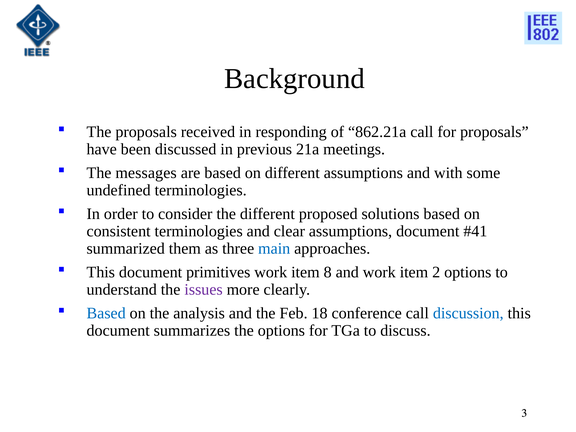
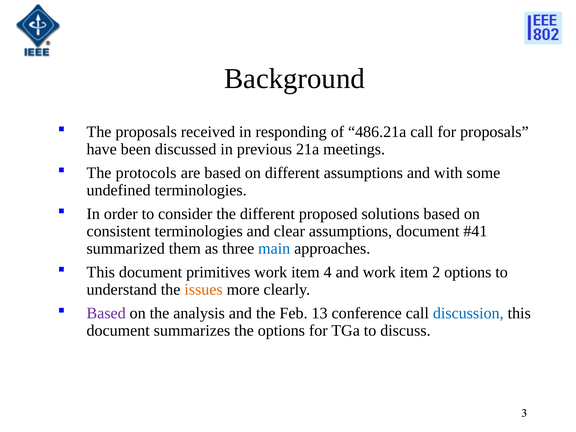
862.21a: 862.21a -> 486.21a
messages: messages -> protocols
8: 8 -> 4
issues colour: purple -> orange
Based at (106, 313) colour: blue -> purple
18: 18 -> 13
